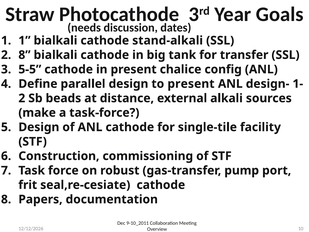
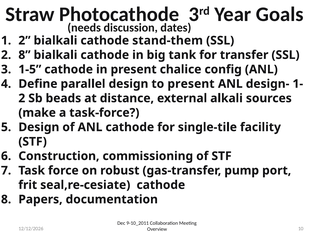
1 at (24, 40): 1 -> 2
stand-alkali: stand-alkali -> stand-them
5-5: 5-5 -> 1-5
